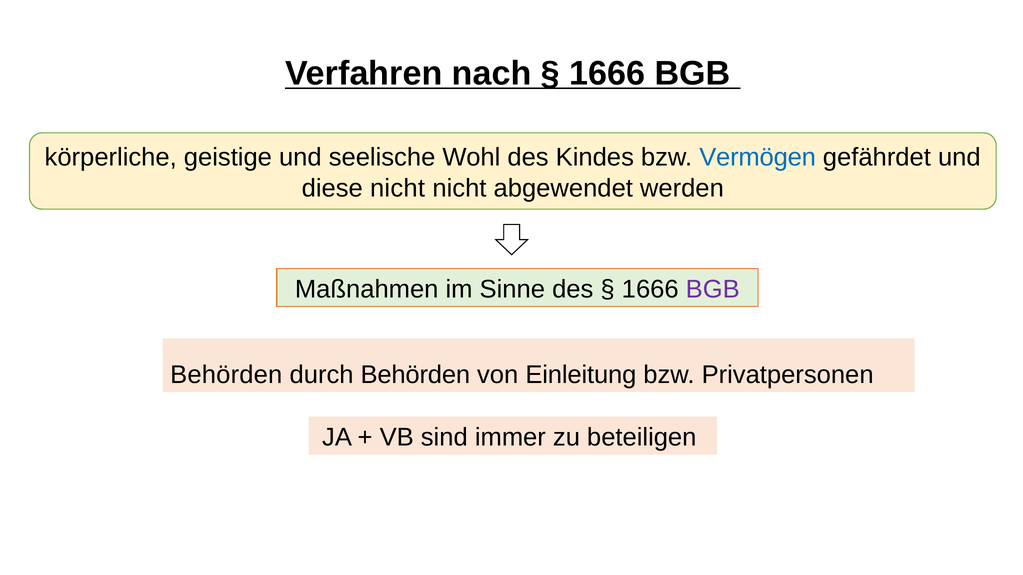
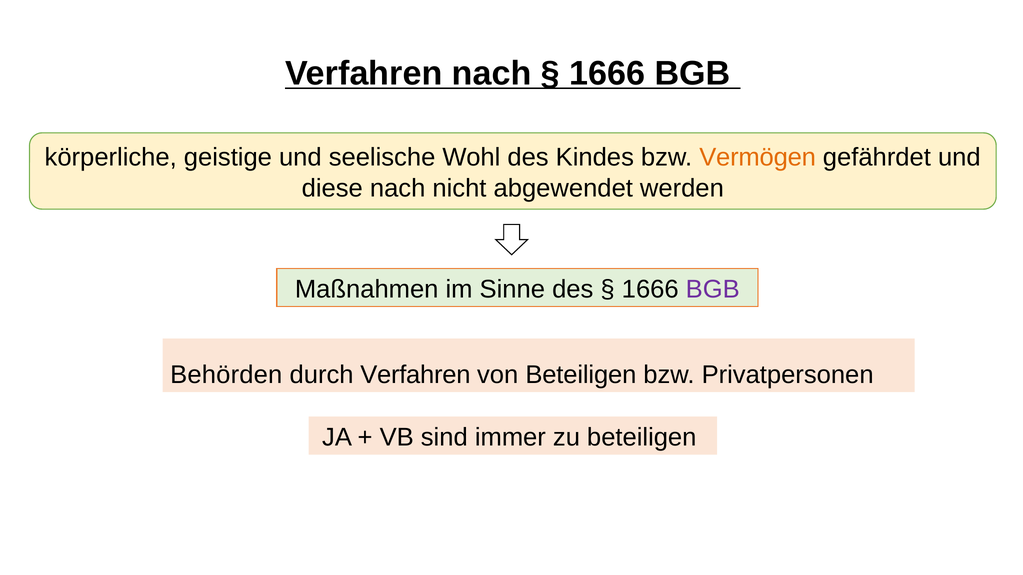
Vermögen colour: blue -> orange
diese nicht: nicht -> nach
durch Behörden: Behörden -> Verfahren
von Einleitung: Einleitung -> Beteiligen
